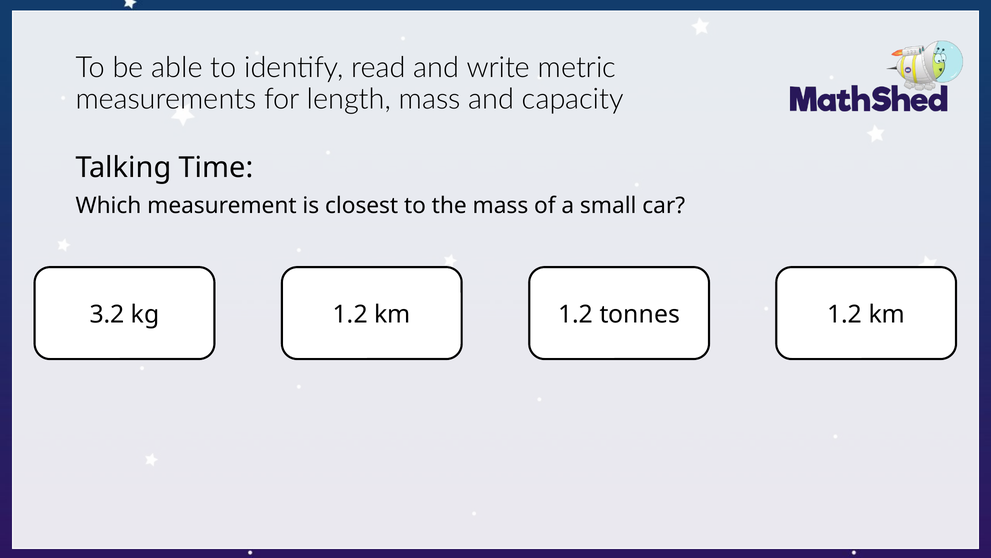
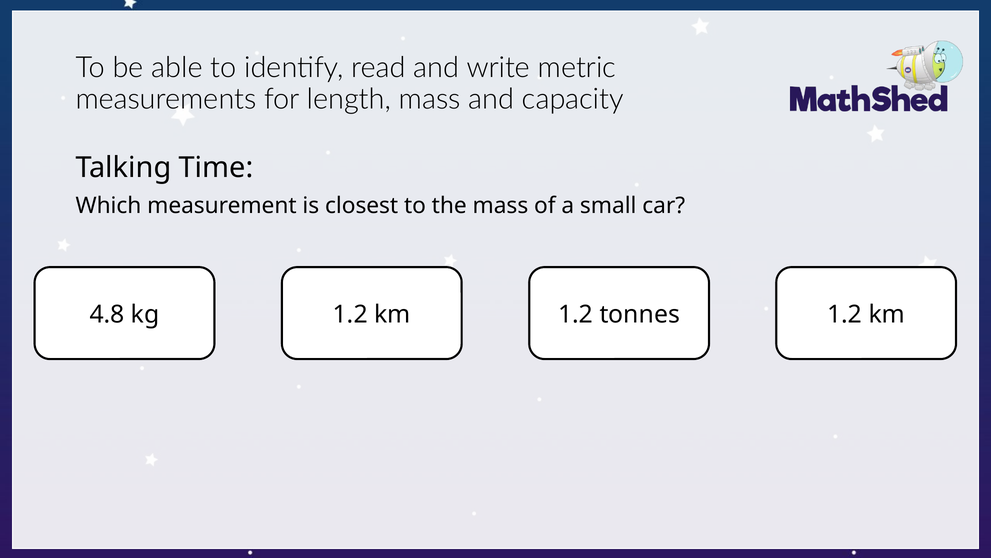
3.2: 3.2 -> 4.8
